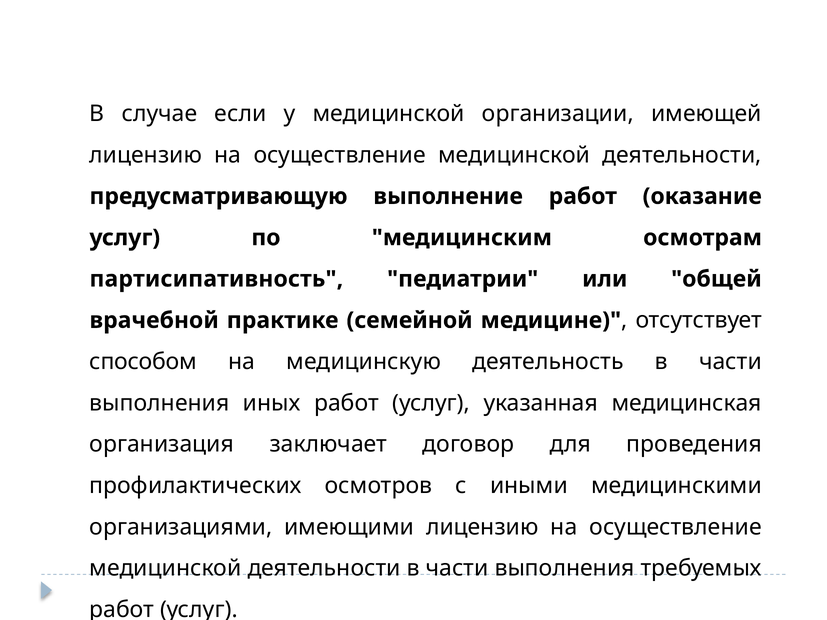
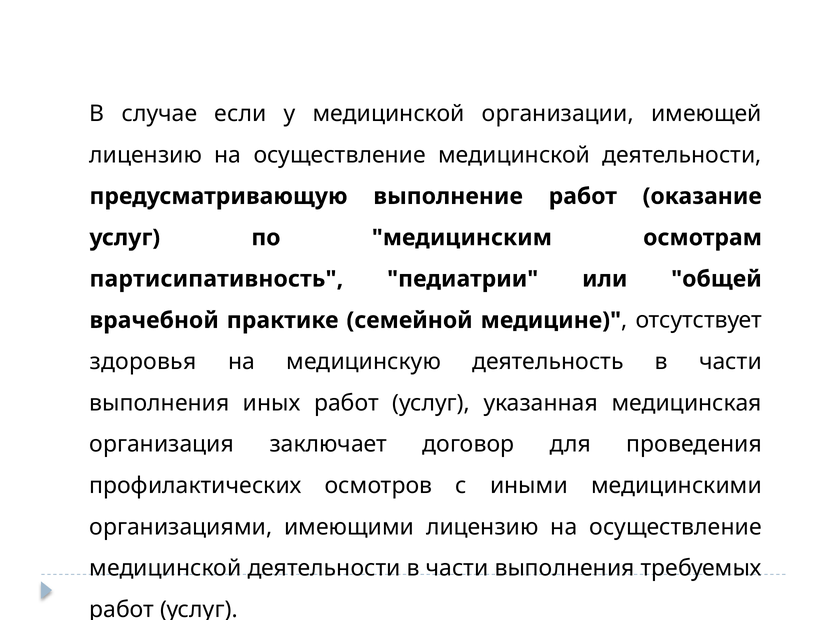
способом: способом -> здоровья
